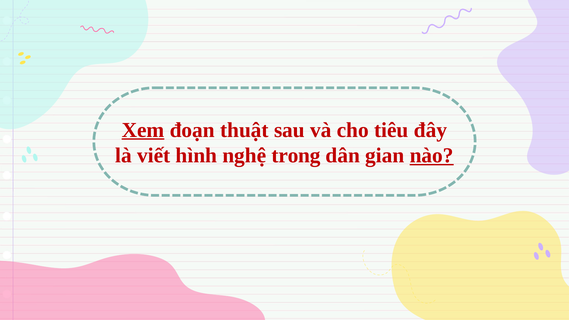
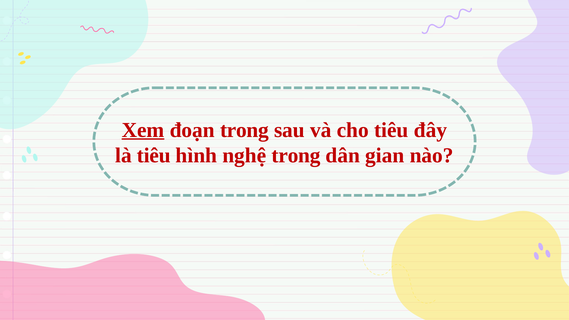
đoạn thuật: thuật -> trong
là viết: viết -> tiêu
nào underline: present -> none
